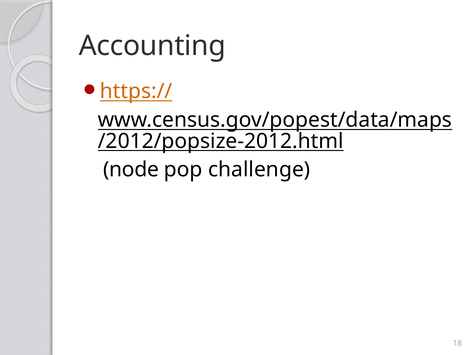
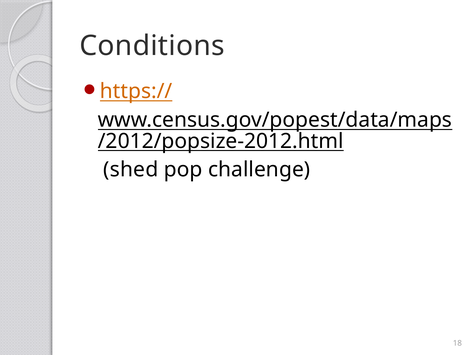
Accounting: Accounting -> Conditions
node: node -> shed
